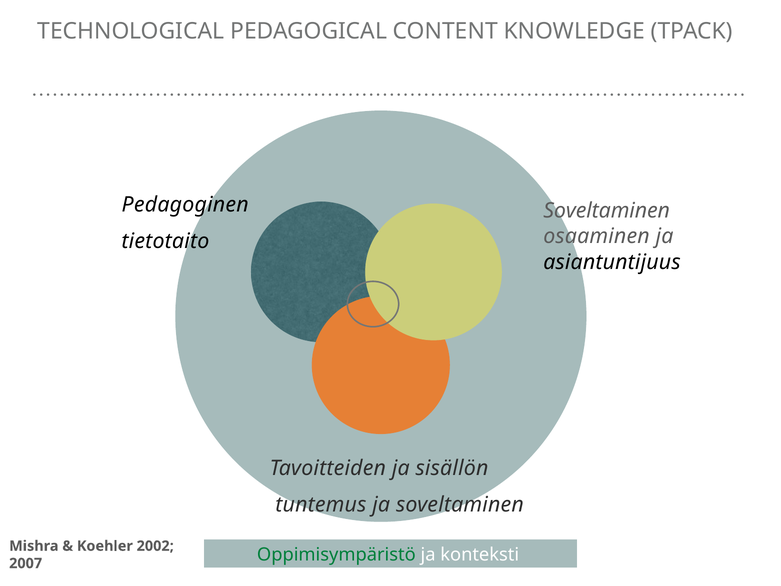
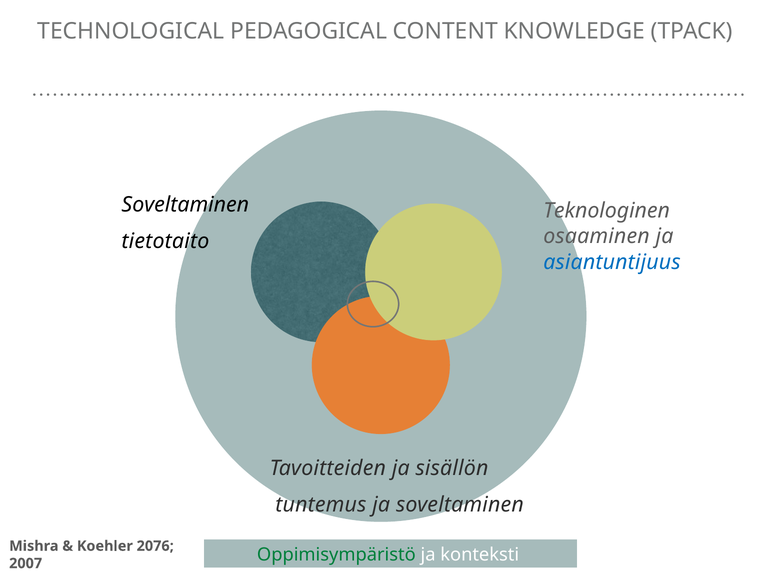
Pedagoginen at (185, 205): Pedagoginen -> Soveltaminen
Soveltaminen at (607, 211): Soveltaminen -> Teknologinen
asiantuntijuus colour: black -> blue
2002: 2002 -> 2076
